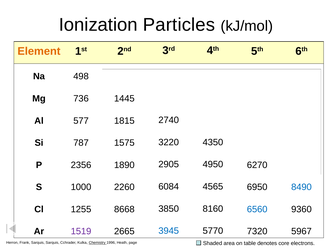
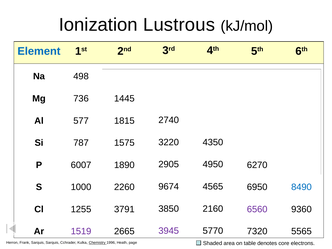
Particles: Particles -> Lustrous
Element colour: orange -> blue
2356: 2356 -> 6007
6084: 6084 -> 9674
8160: 8160 -> 2160
8668: 8668 -> 3791
6560 colour: blue -> purple
3945 colour: blue -> purple
5967: 5967 -> 5565
